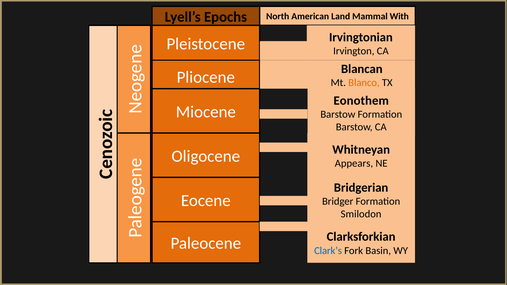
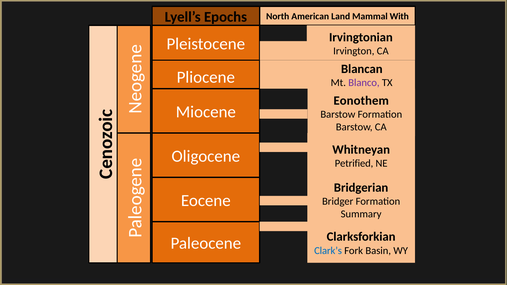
Blanco colour: orange -> purple
Appears: Appears -> Petrified
Smilodon: Smilodon -> Summary
